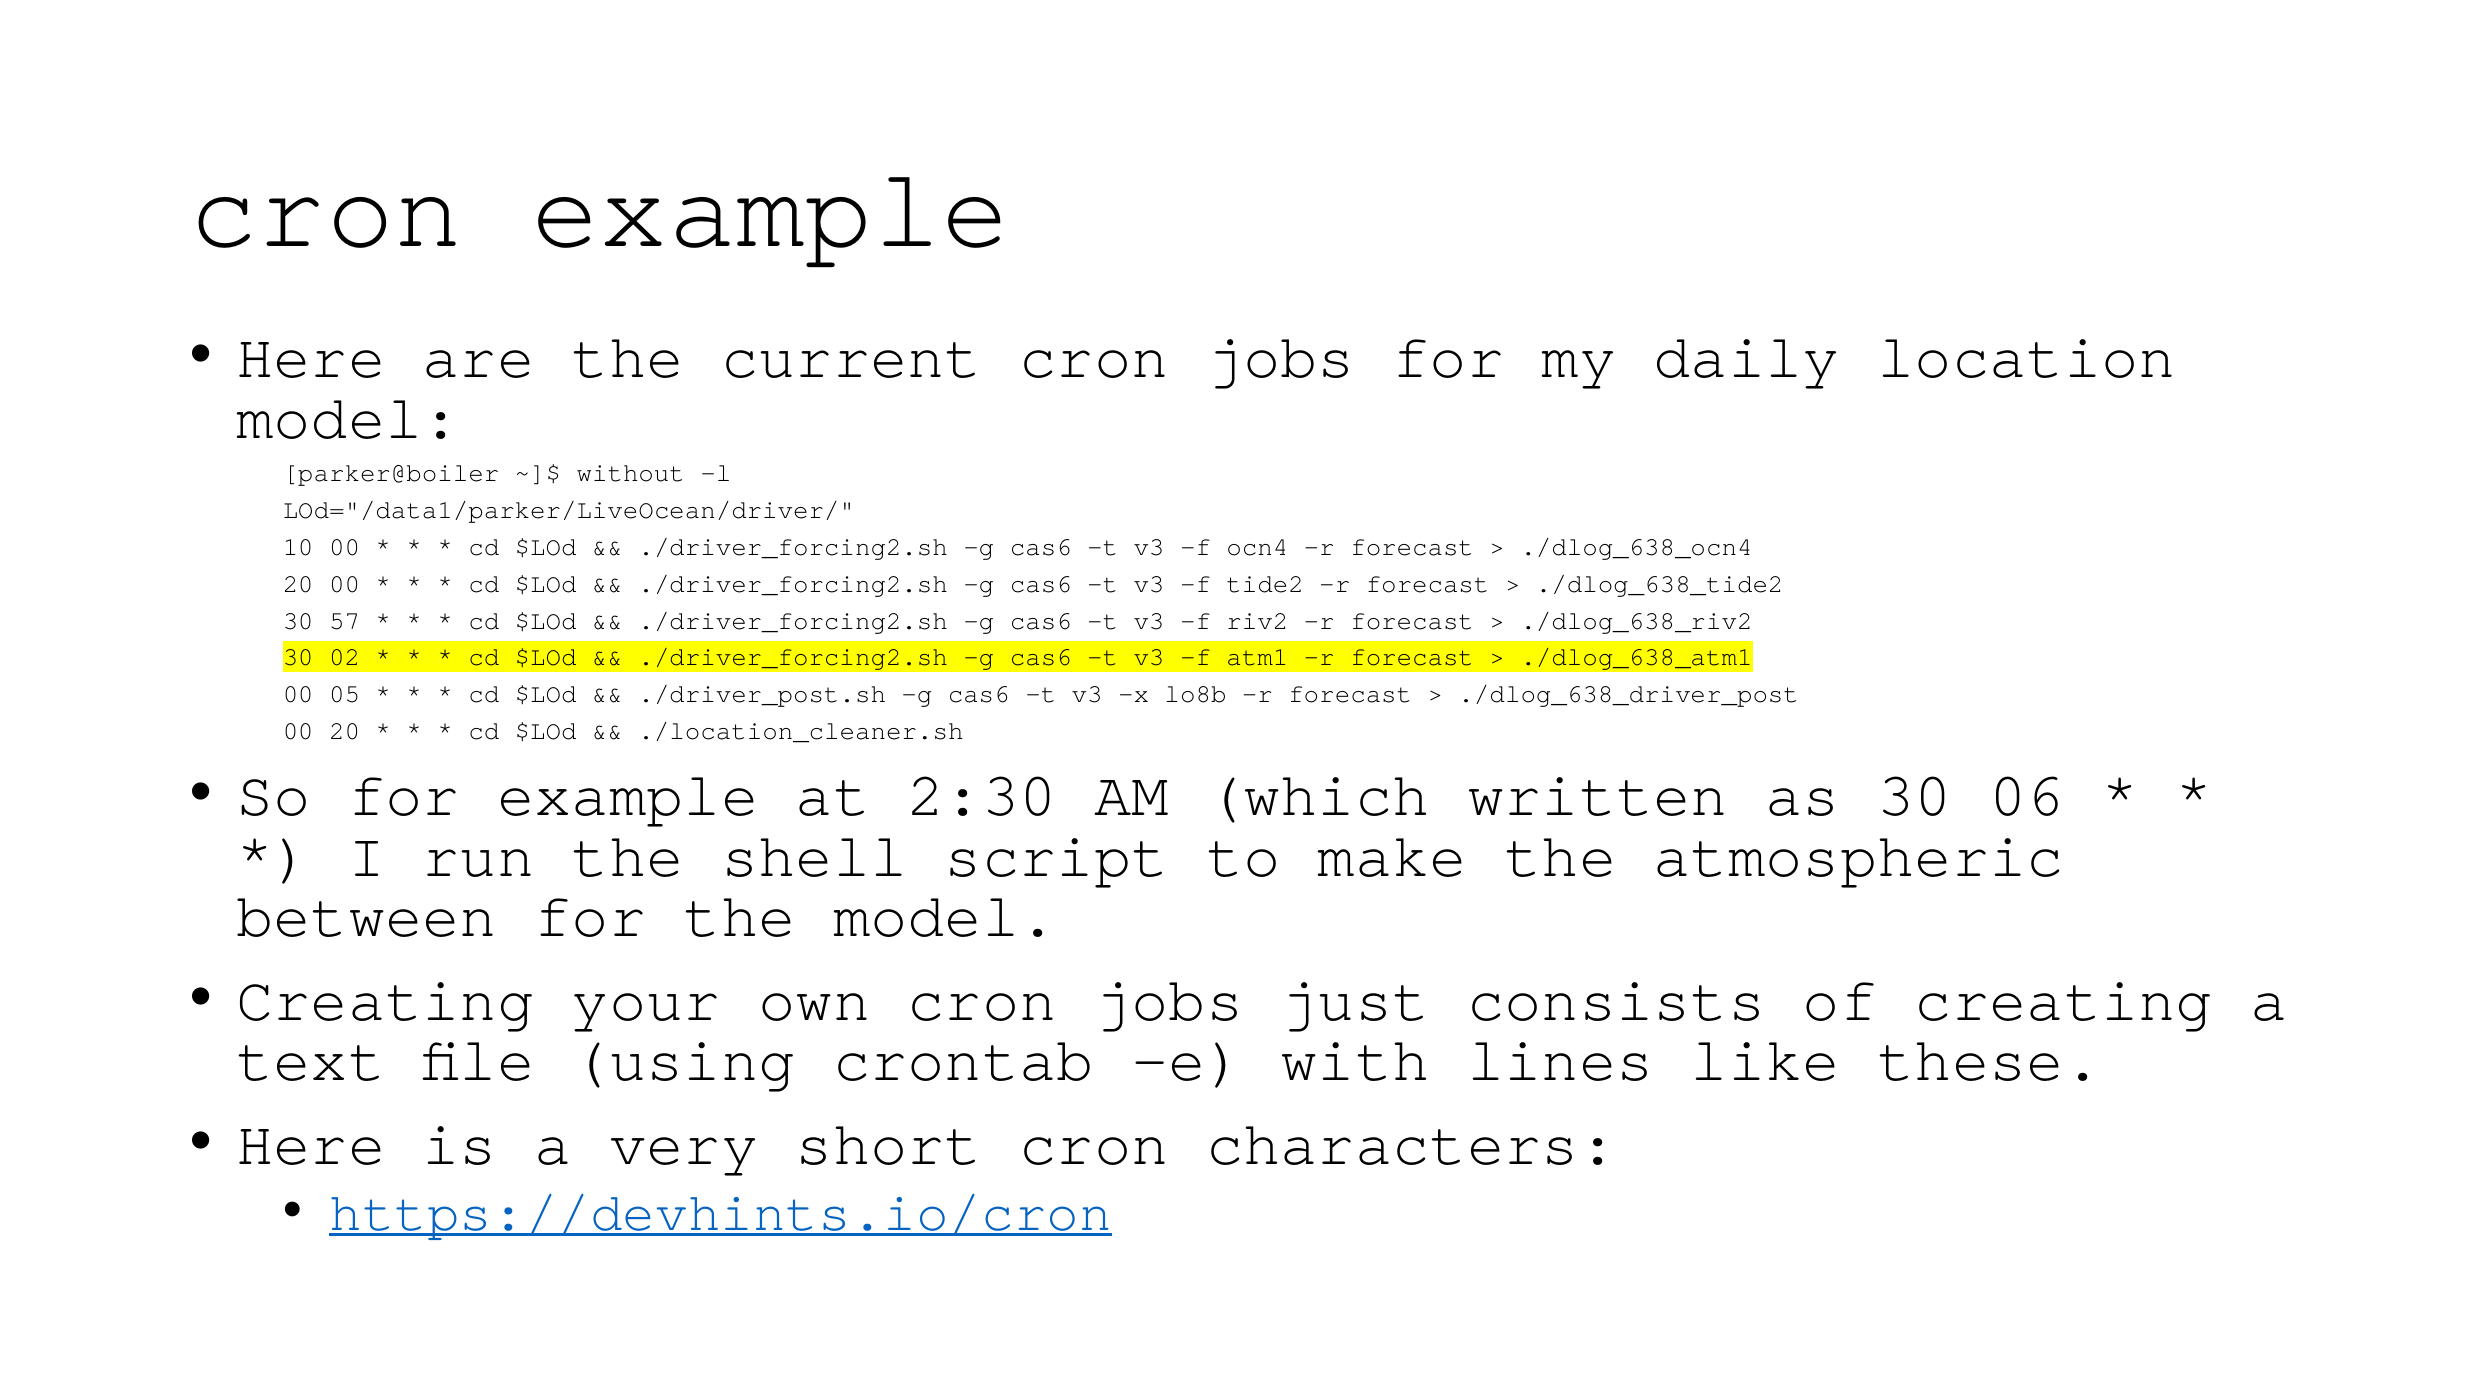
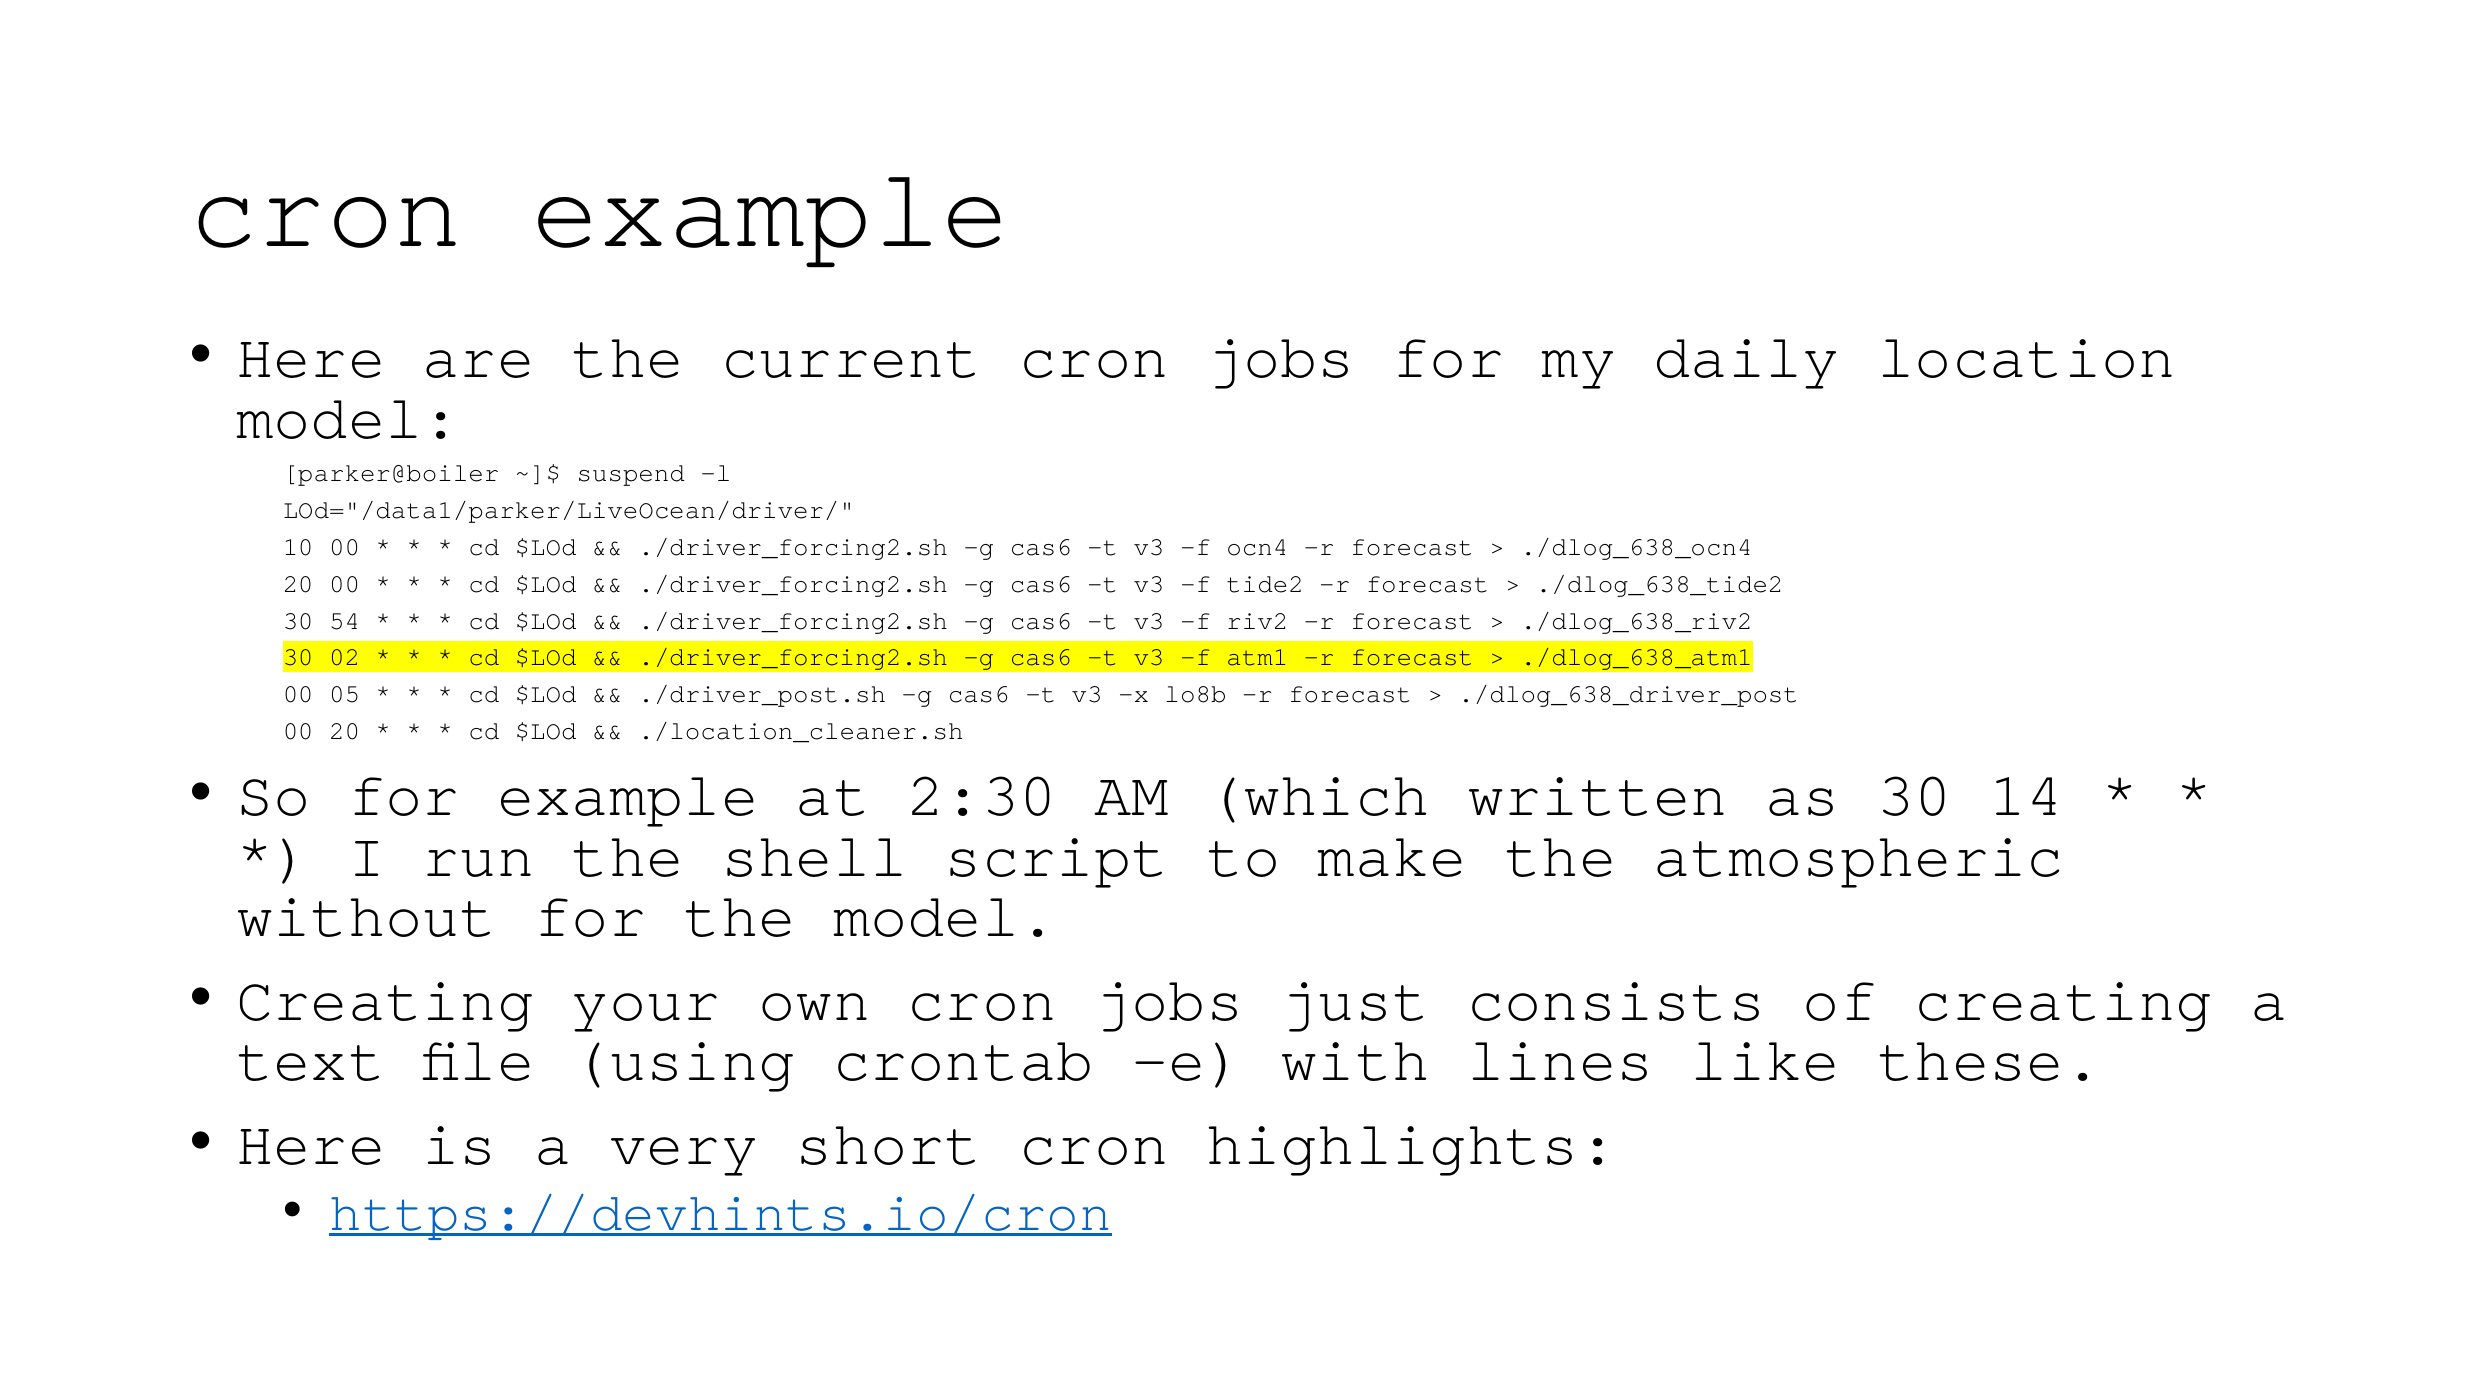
without: without -> suspend
57: 57 -> 54
06: 06 -> 14
between: between -> without
characters: characters -> highlights
